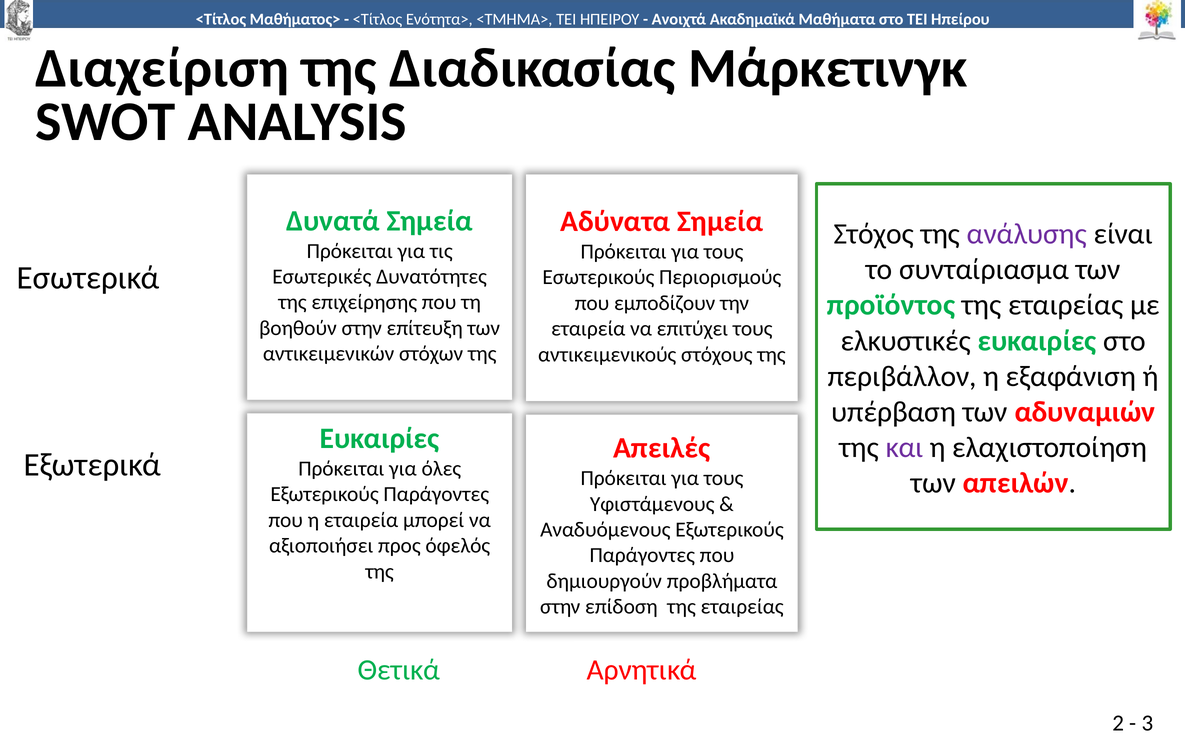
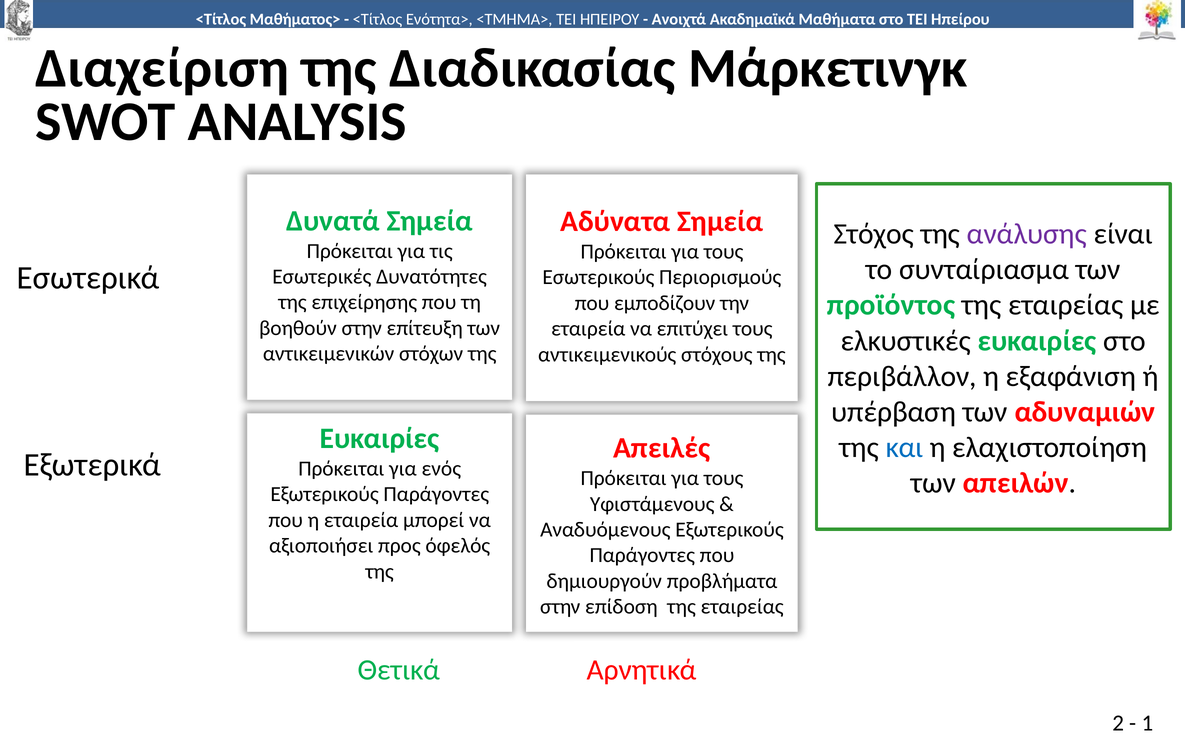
και colour: purple -> blue
όλες: όλες -> ενός
3: 3 -> 1
